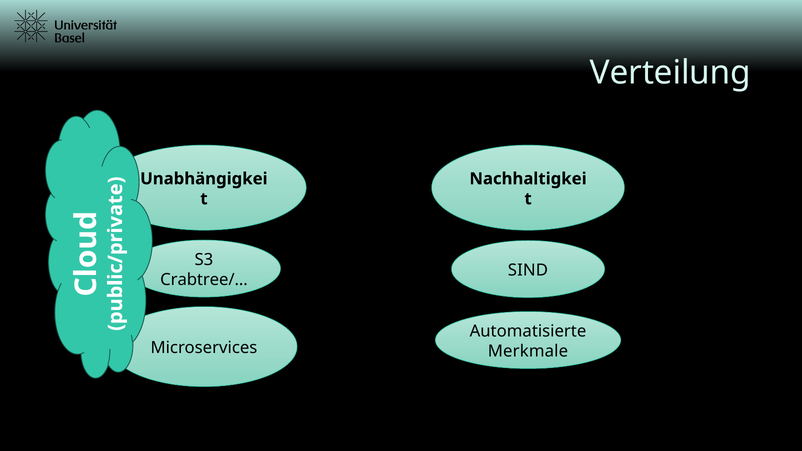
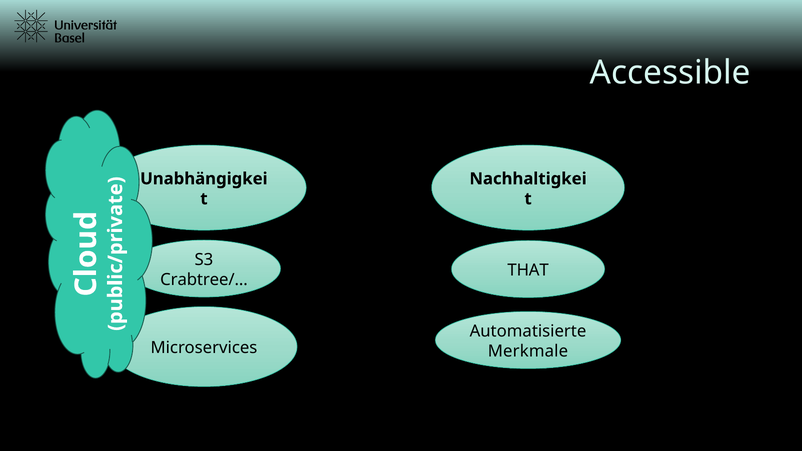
Verteilung: Verteilung -> Accessible
SIND: SIND -> THAT
